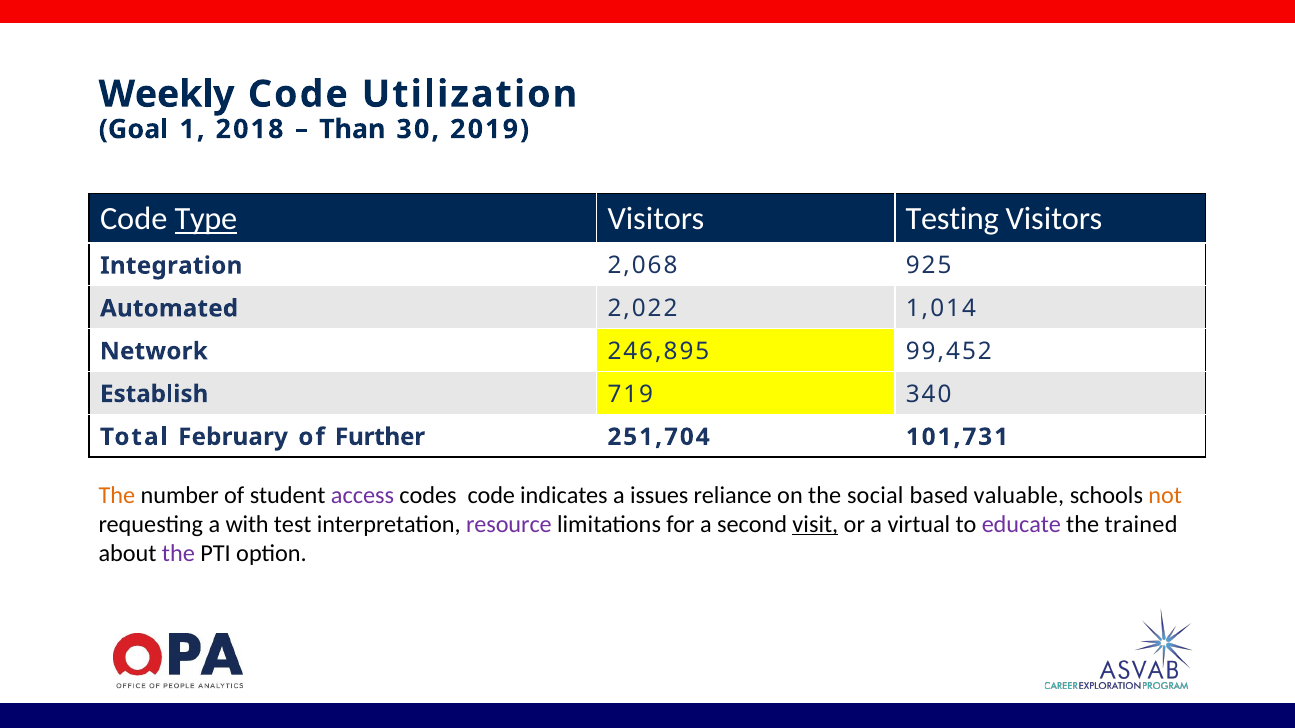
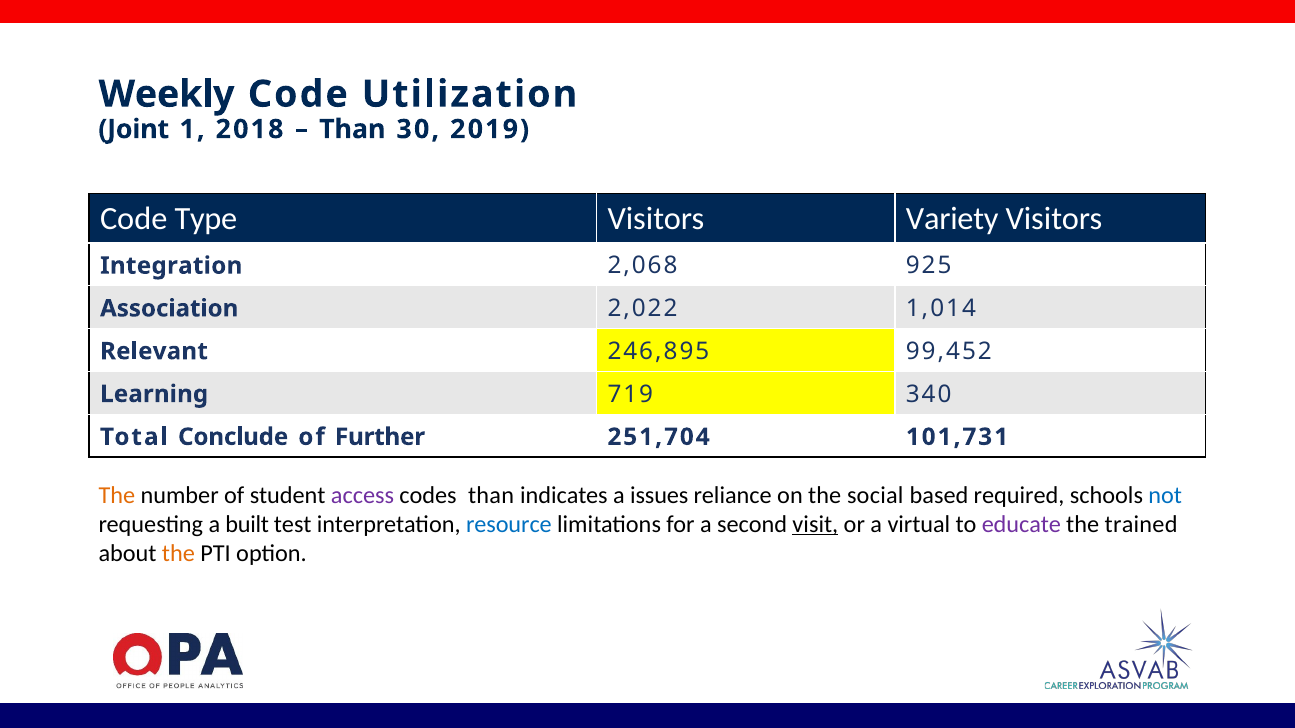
Goal: Goal -> Joint
Type underline: present -> none
Testing: Testing -> Variety
Automated: Automated -> Association
Network: Network -> Relevant
Establish: Establish -> Learning
February: February -> Conclude
codes code: code -> than
valuable: valuable -> required
not colour: orange -> blue
with: with -> built
resource colour: purple -> blue
the at (178, 554) colour: purple -> orange
